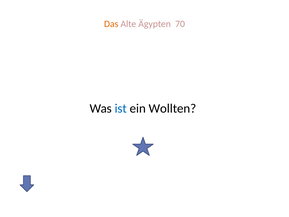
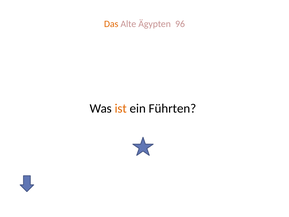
70: 70 -> 96
ist colour: blue -> orange
Wollten: Wollten -> Führten
